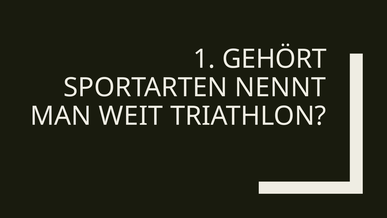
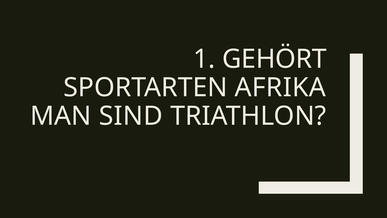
NENNT: NENNT -> AFRIKA
WEIT: WEIT -> SIND
